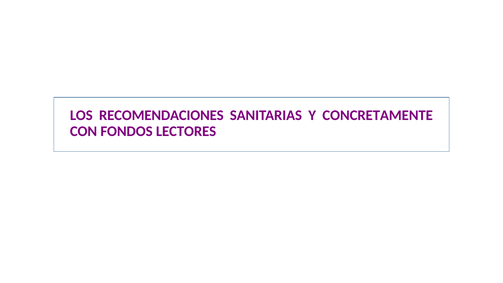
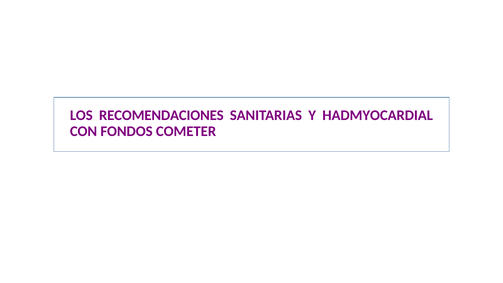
CONCRETAMENTE: CONCRETAMENTE -> HADMYOCARDIAL
LECTORES: LECTORES -> COMETER
